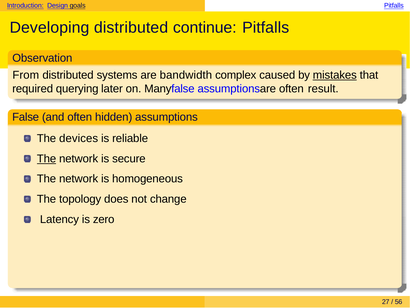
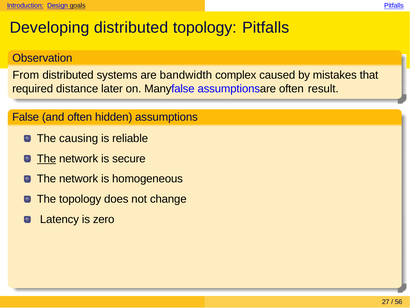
distributed continue: continue -> topology
mistakes underline: present -> none
querying: querying -> distance
devices: devices -> causing
